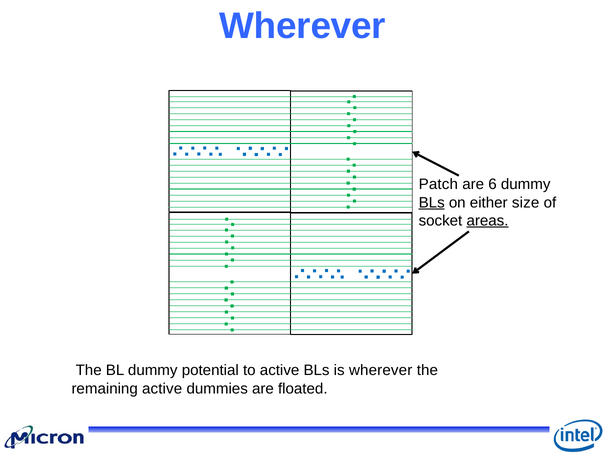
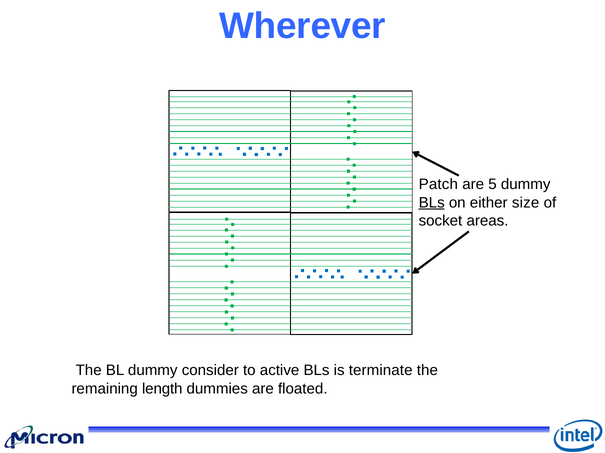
6: 6 -> 5
areas underline: present -> none
potential: potential -> consider
is wherever: wherever -> terminate
remaining active: active -> length
